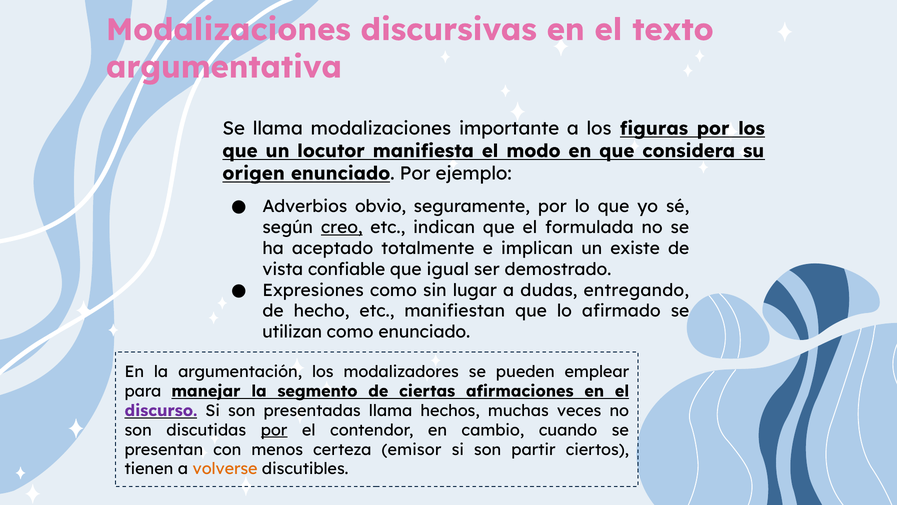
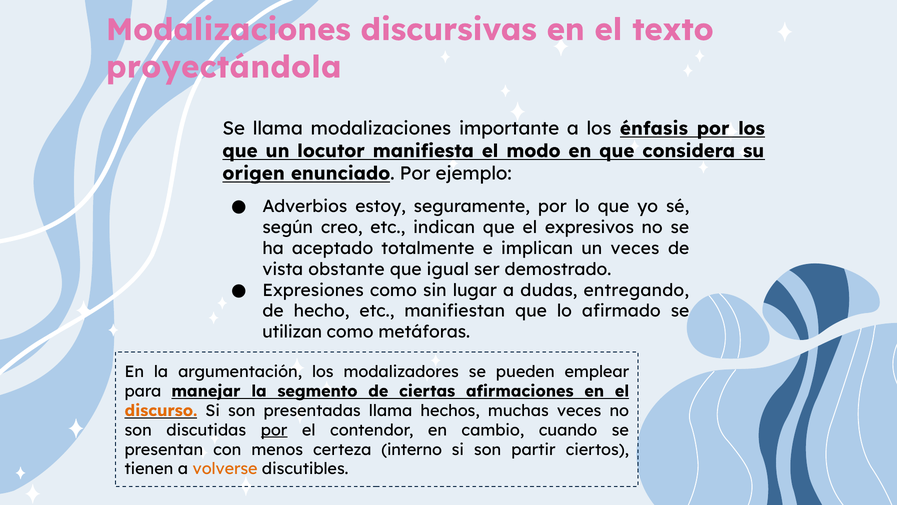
argumentativa: argumentativa -> proyectándola
figuras: figuras -> énfasis
obvio: obvio -> estoy
creo underline: present -> none
formulada: formulada -> expresivos
un existe: existe -> veces
confiable: confiable -> obstante
como enunciado: enunciado -> metáforas
discurso colour: purple -> orange
emisor: emisor -> interno
